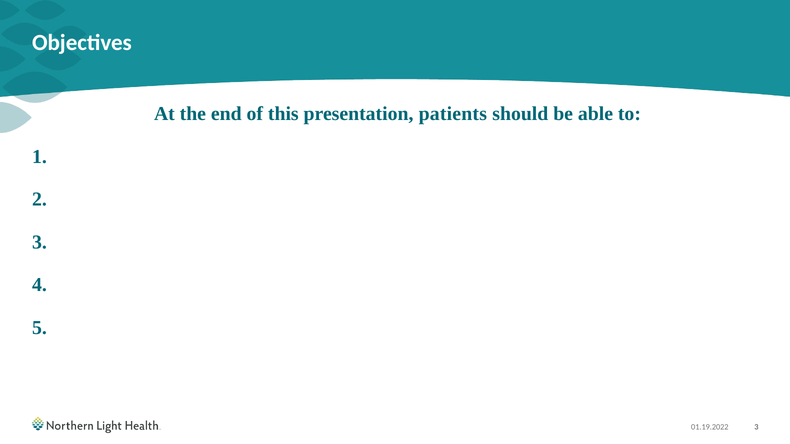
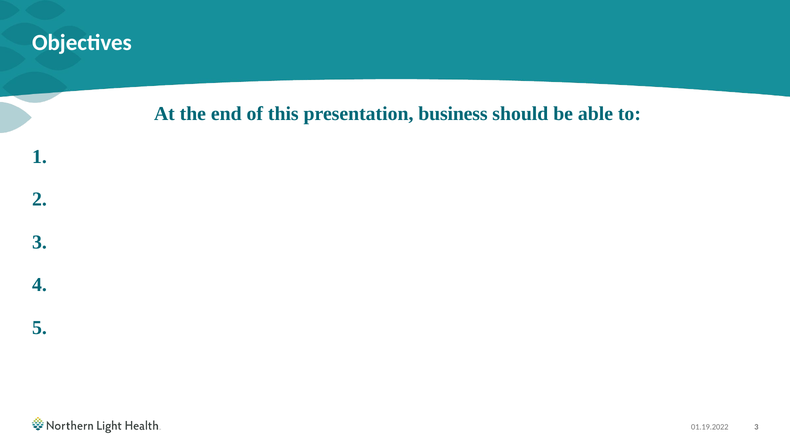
patients: patients -> business
